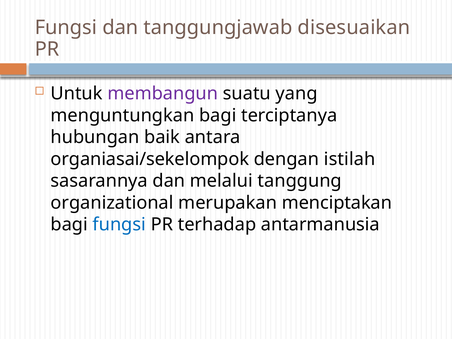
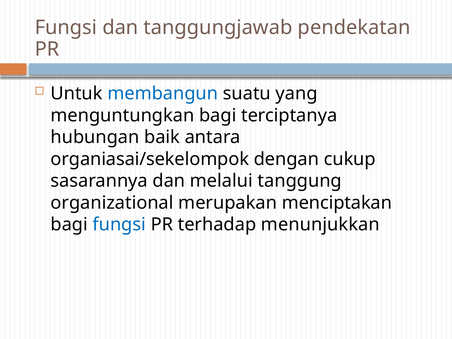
disesuaikan: disesuaikan -> pendekatan
membangun colour: purple -> blue
istilah: istilah -> cukup
antarmanusia: antarmanusia -> menunjukkan
